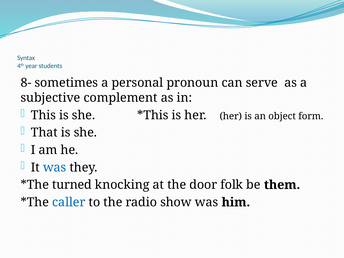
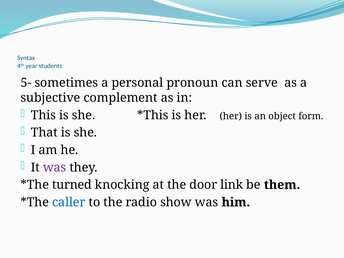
8-: 8- -> 5-
was at (55, 167) colour: blue -> purple
folk: folk -> link
